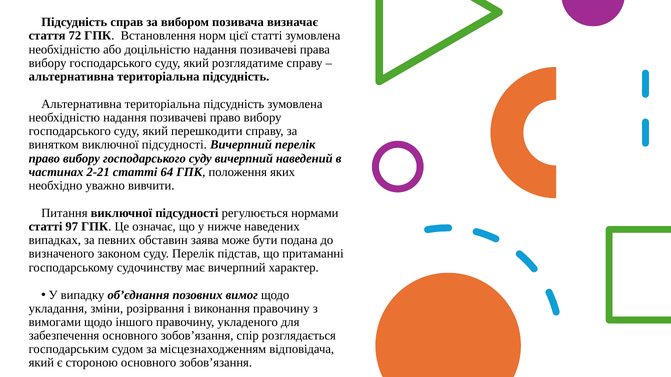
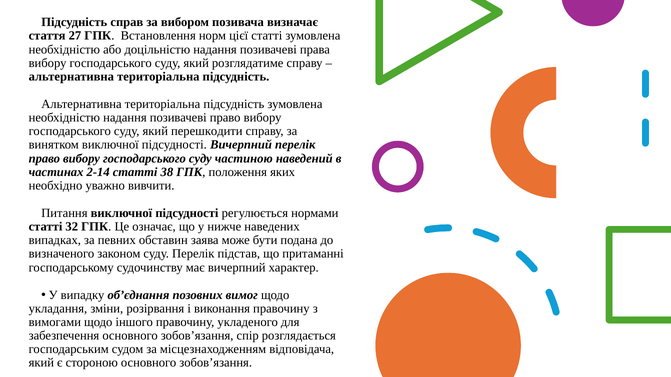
72: 72 -> 27
суду вичерпний: вичерпний -> частиною
2-21: 2-21 -> 2-14
64: 64 -> 38
97: 97 -> 32
